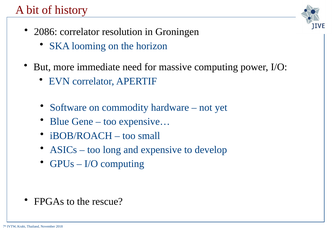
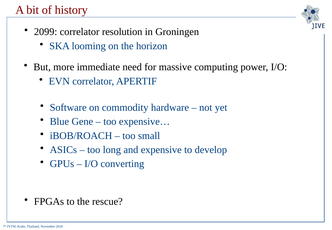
2086: 2086 -> 2099
I/O computing: computing -> converting
